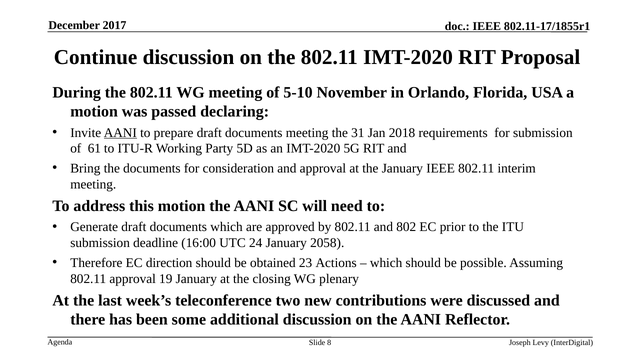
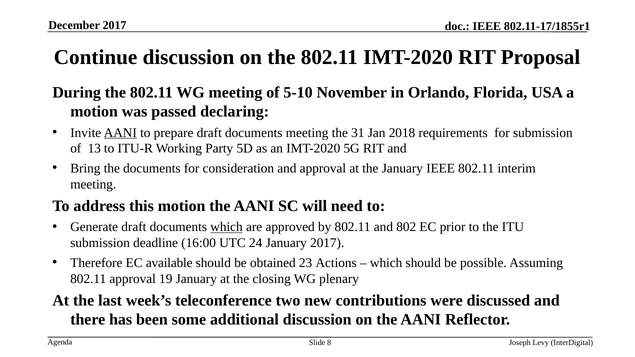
61: 61 -> 13
which at (227, 227) underline: none -> present
January 2058: 2058 -> 2017
direction: direction -> available
